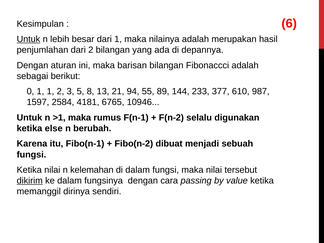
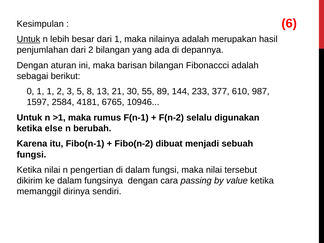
94: 94 -> 30
kelemahan: kelemahan -> pengertian
dikirim underline: present -> none
